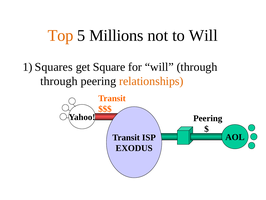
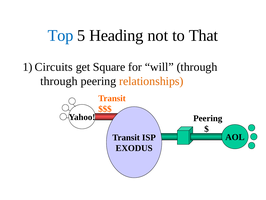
Top colour: orange -> blue
Millions: Millions -> Heading
to Will: Will -> That
Squares: Squares -> Circuits
